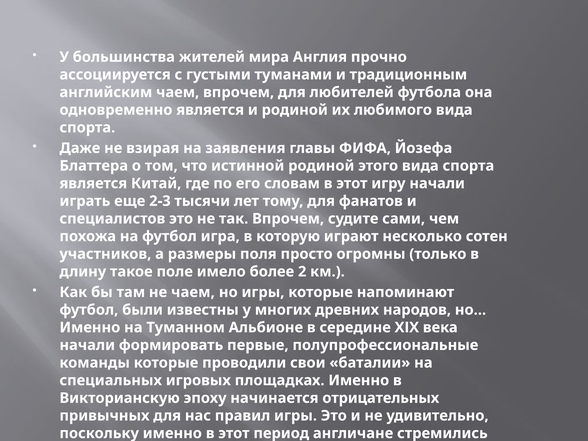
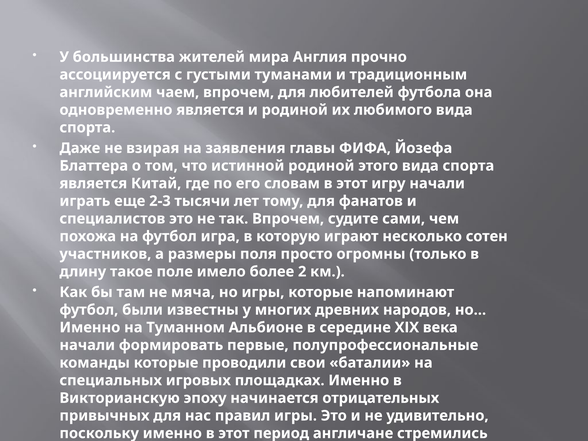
не чаем: чаем -> мяча
